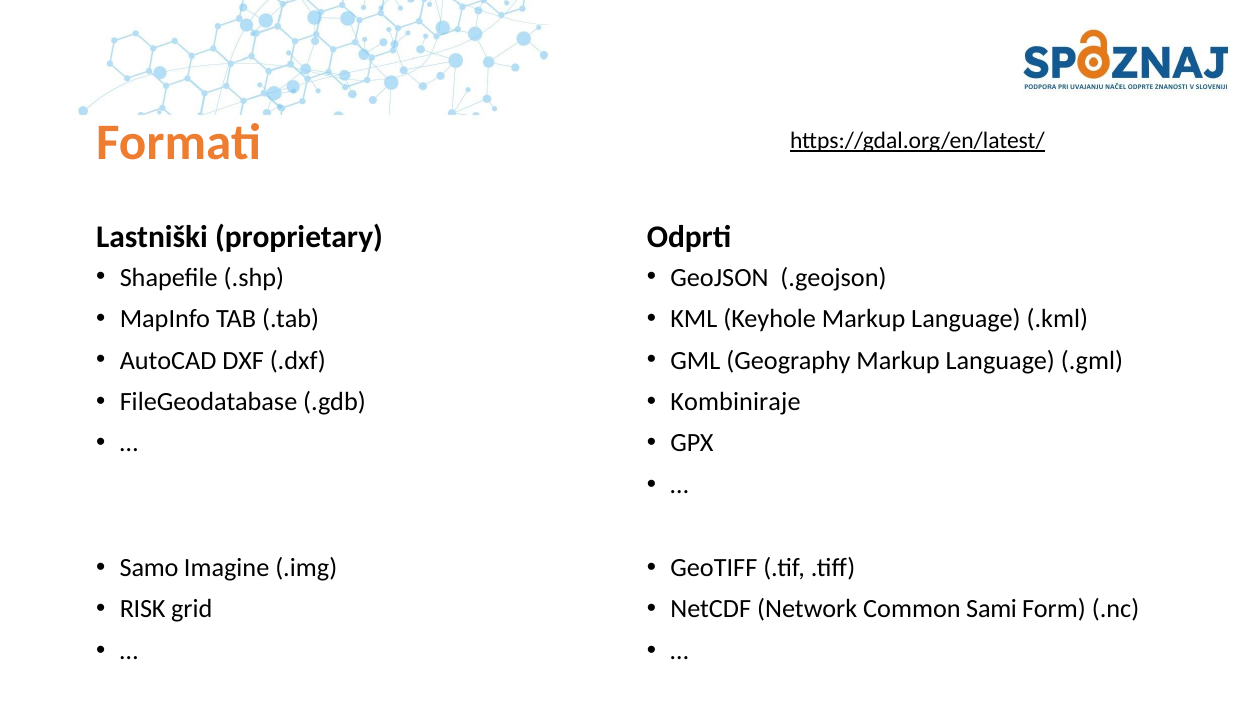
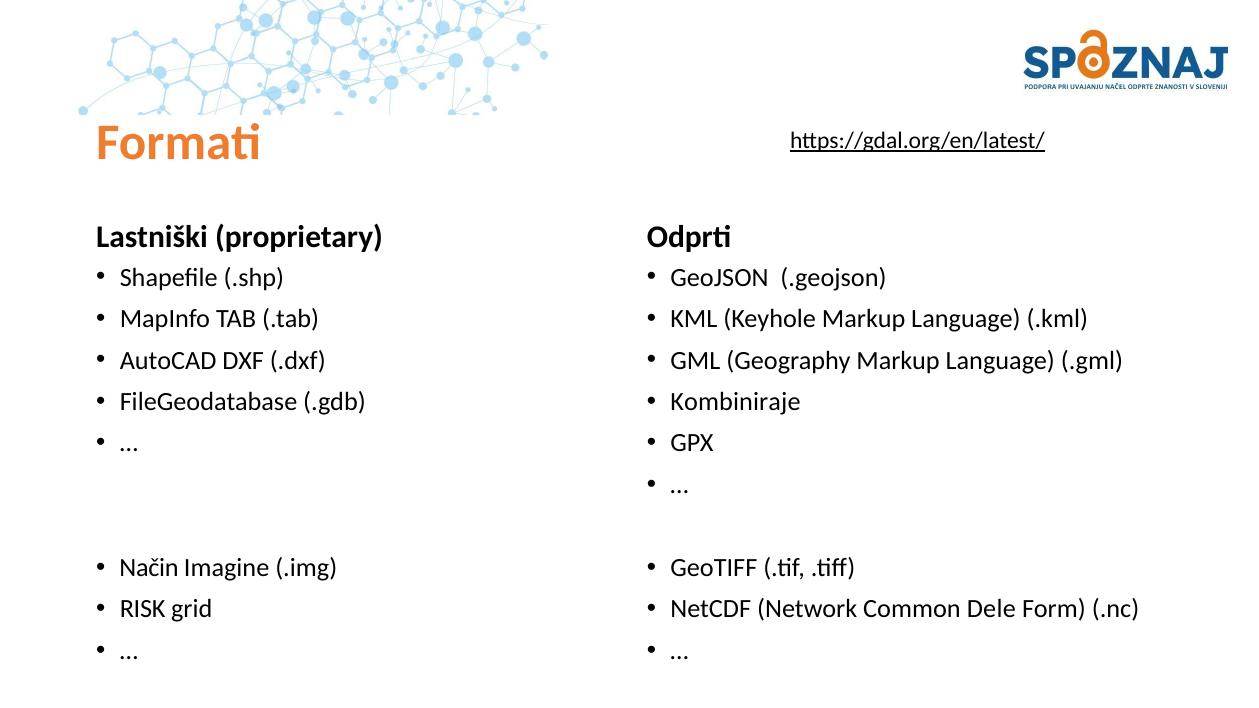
Samo: Samo -> Način
Sami: Sami -> Dele
